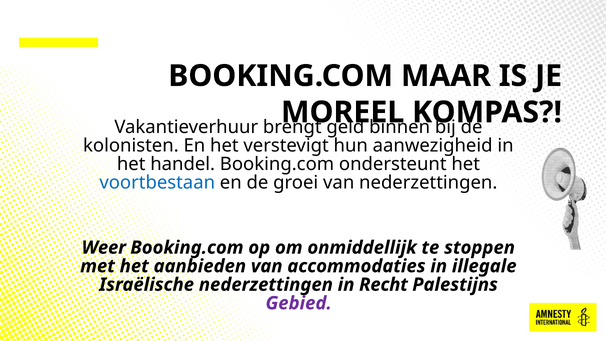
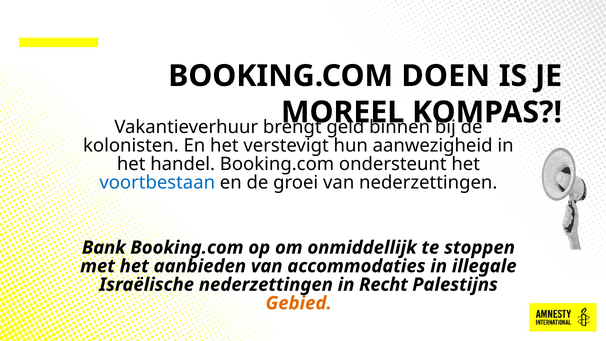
MAAR: MAAR -> DOEN
Weer: Weer -> Bank
Gebied colour: purple -> orange
